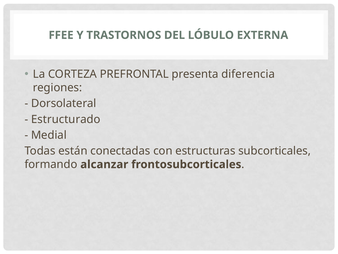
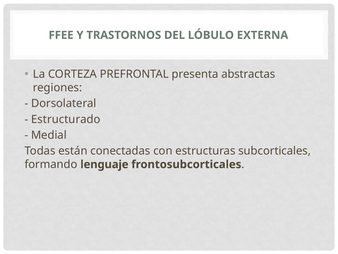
diferencia: diferencia -> abstractas
alcanzar: alcanzar -> lenguaje
